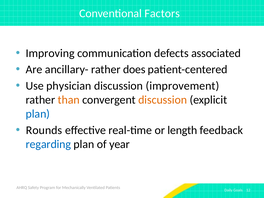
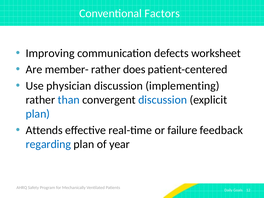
associated: associated -> worksheet
ancillary-: ancillary- -> member-
improvement: improvement -> implementing
than colour: orange -> blue
discussion at (163, 100) colour: orange -> blue
Rounds: Rounds -> Attends
length: length -> failure
